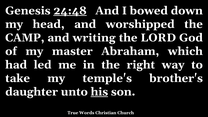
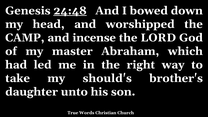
writing: writing -> incense
temple's: temple's -> should's
his underline: present -> none
